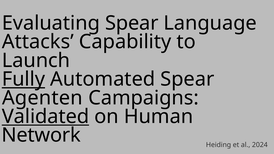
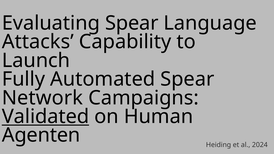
Fully underline: present -> none
Agenten: Agenten -> Network
Network: Network -> Agenten
